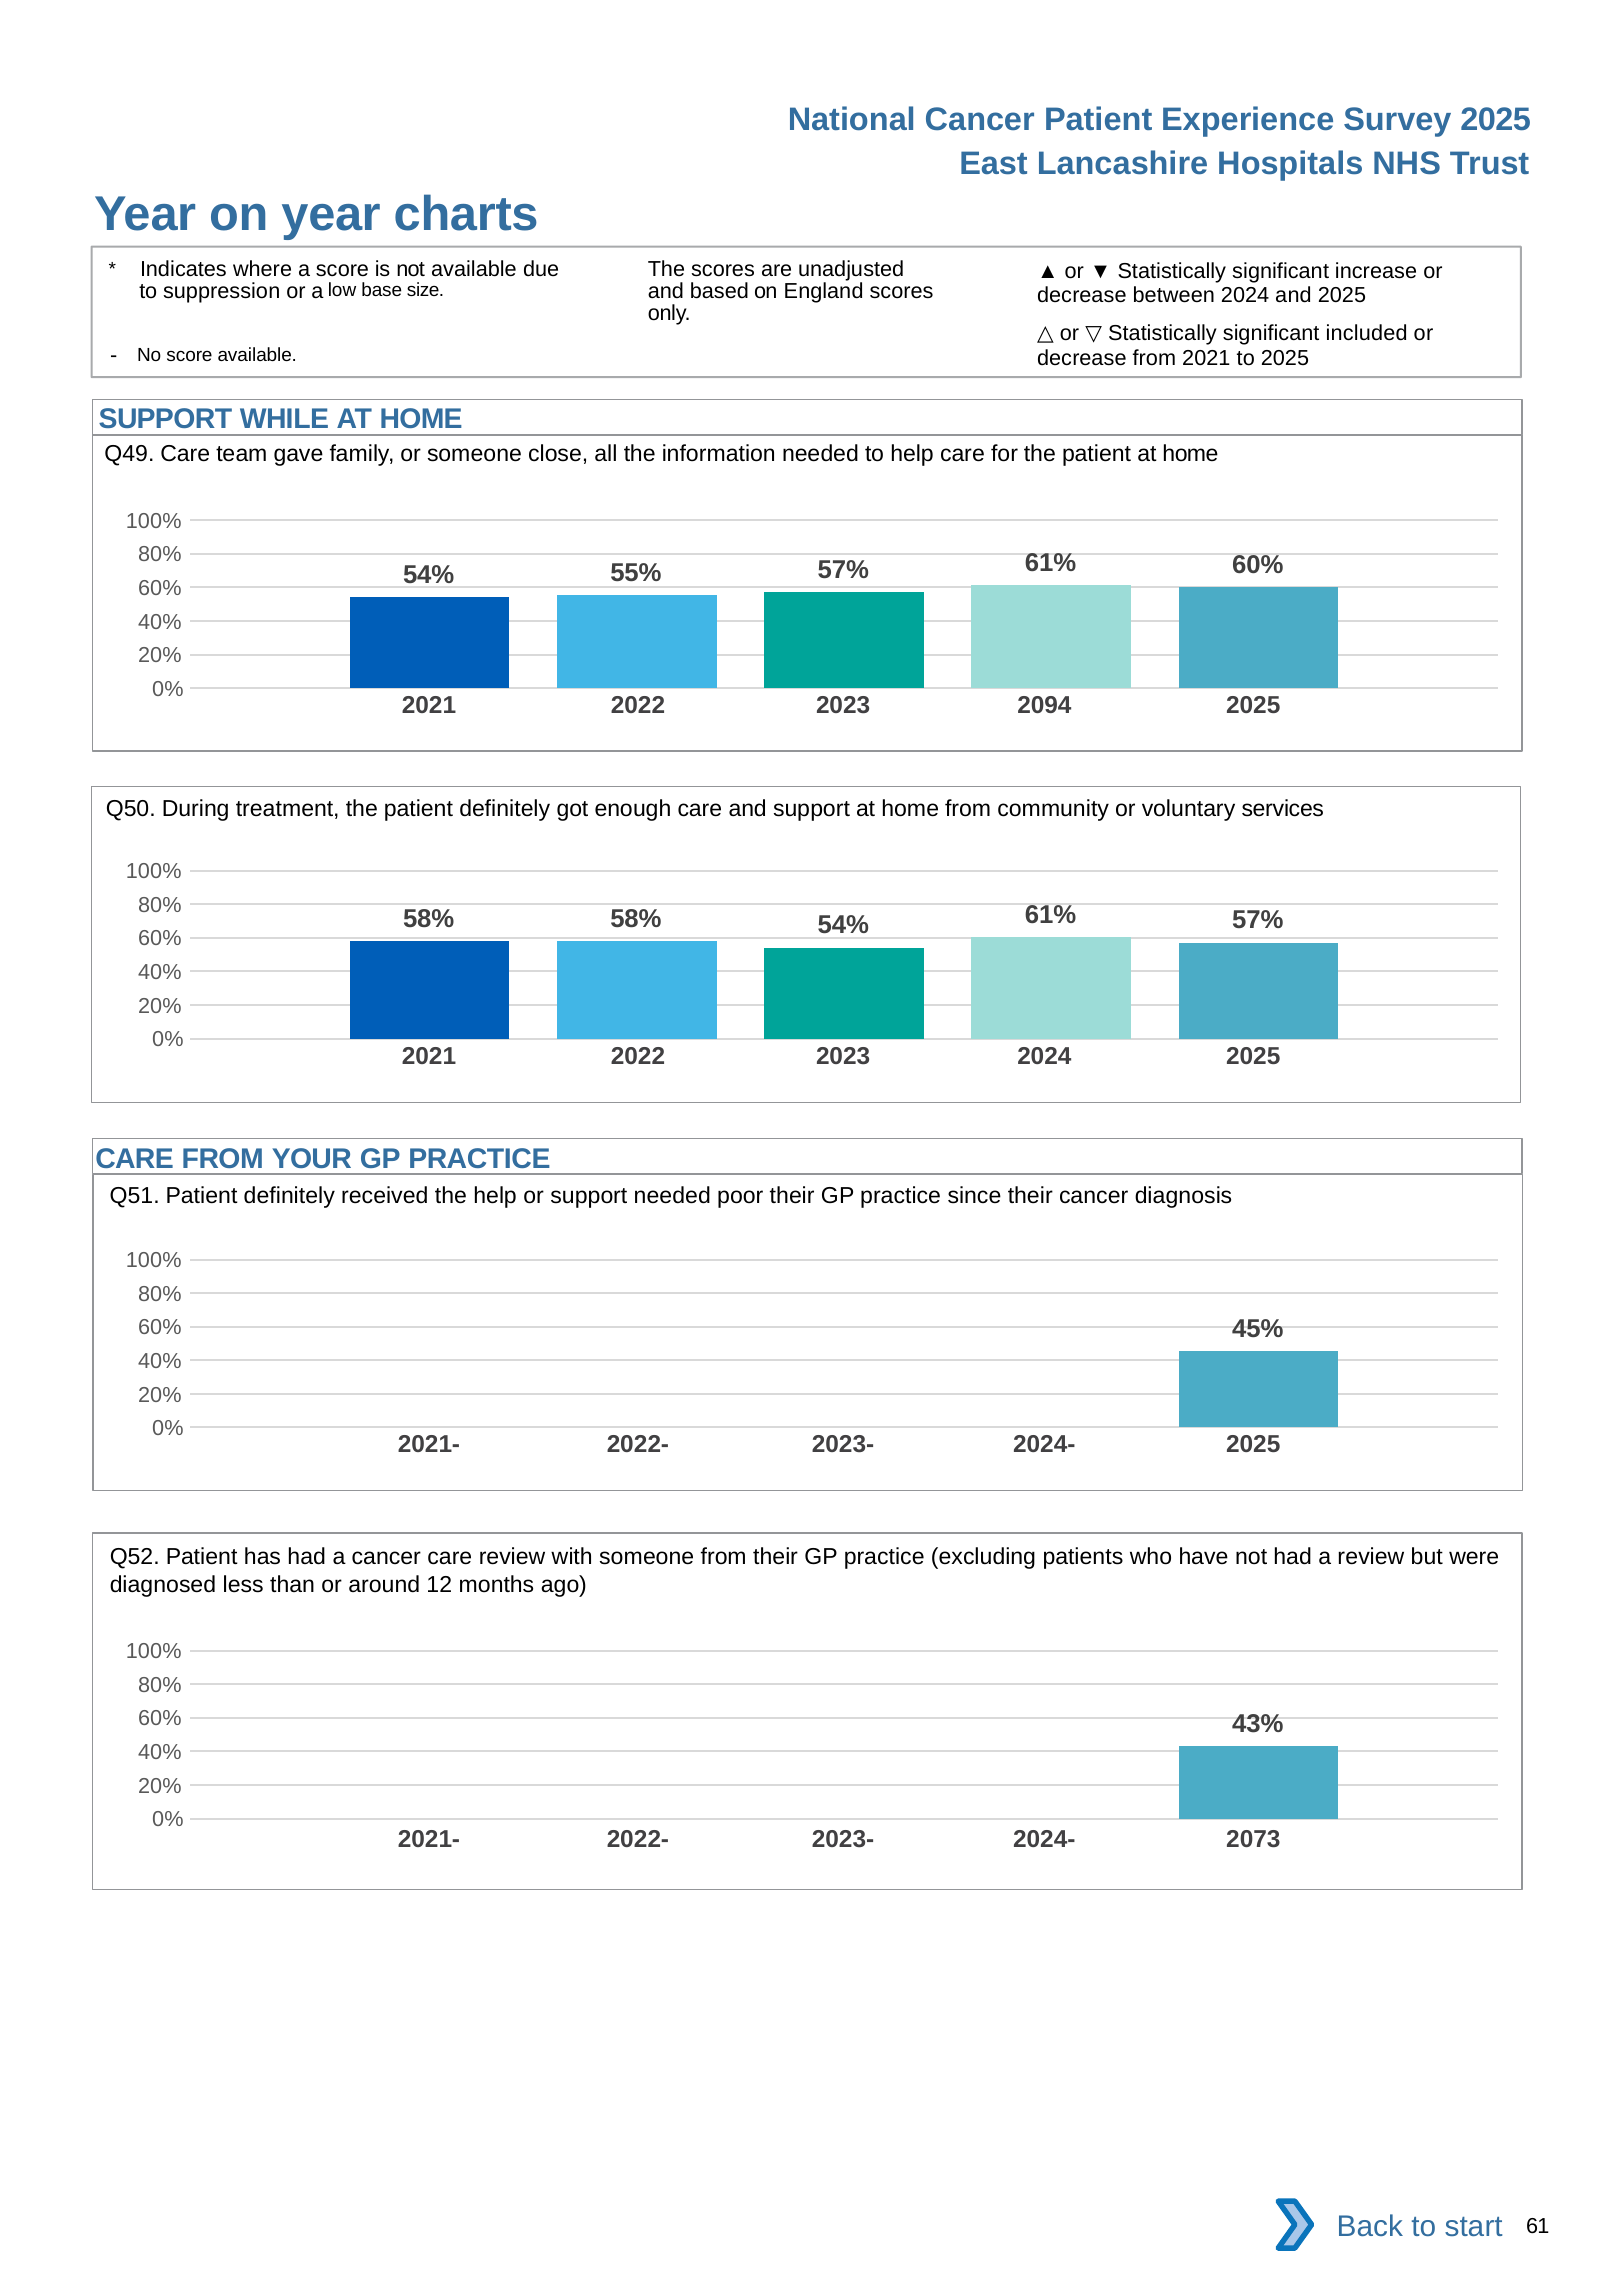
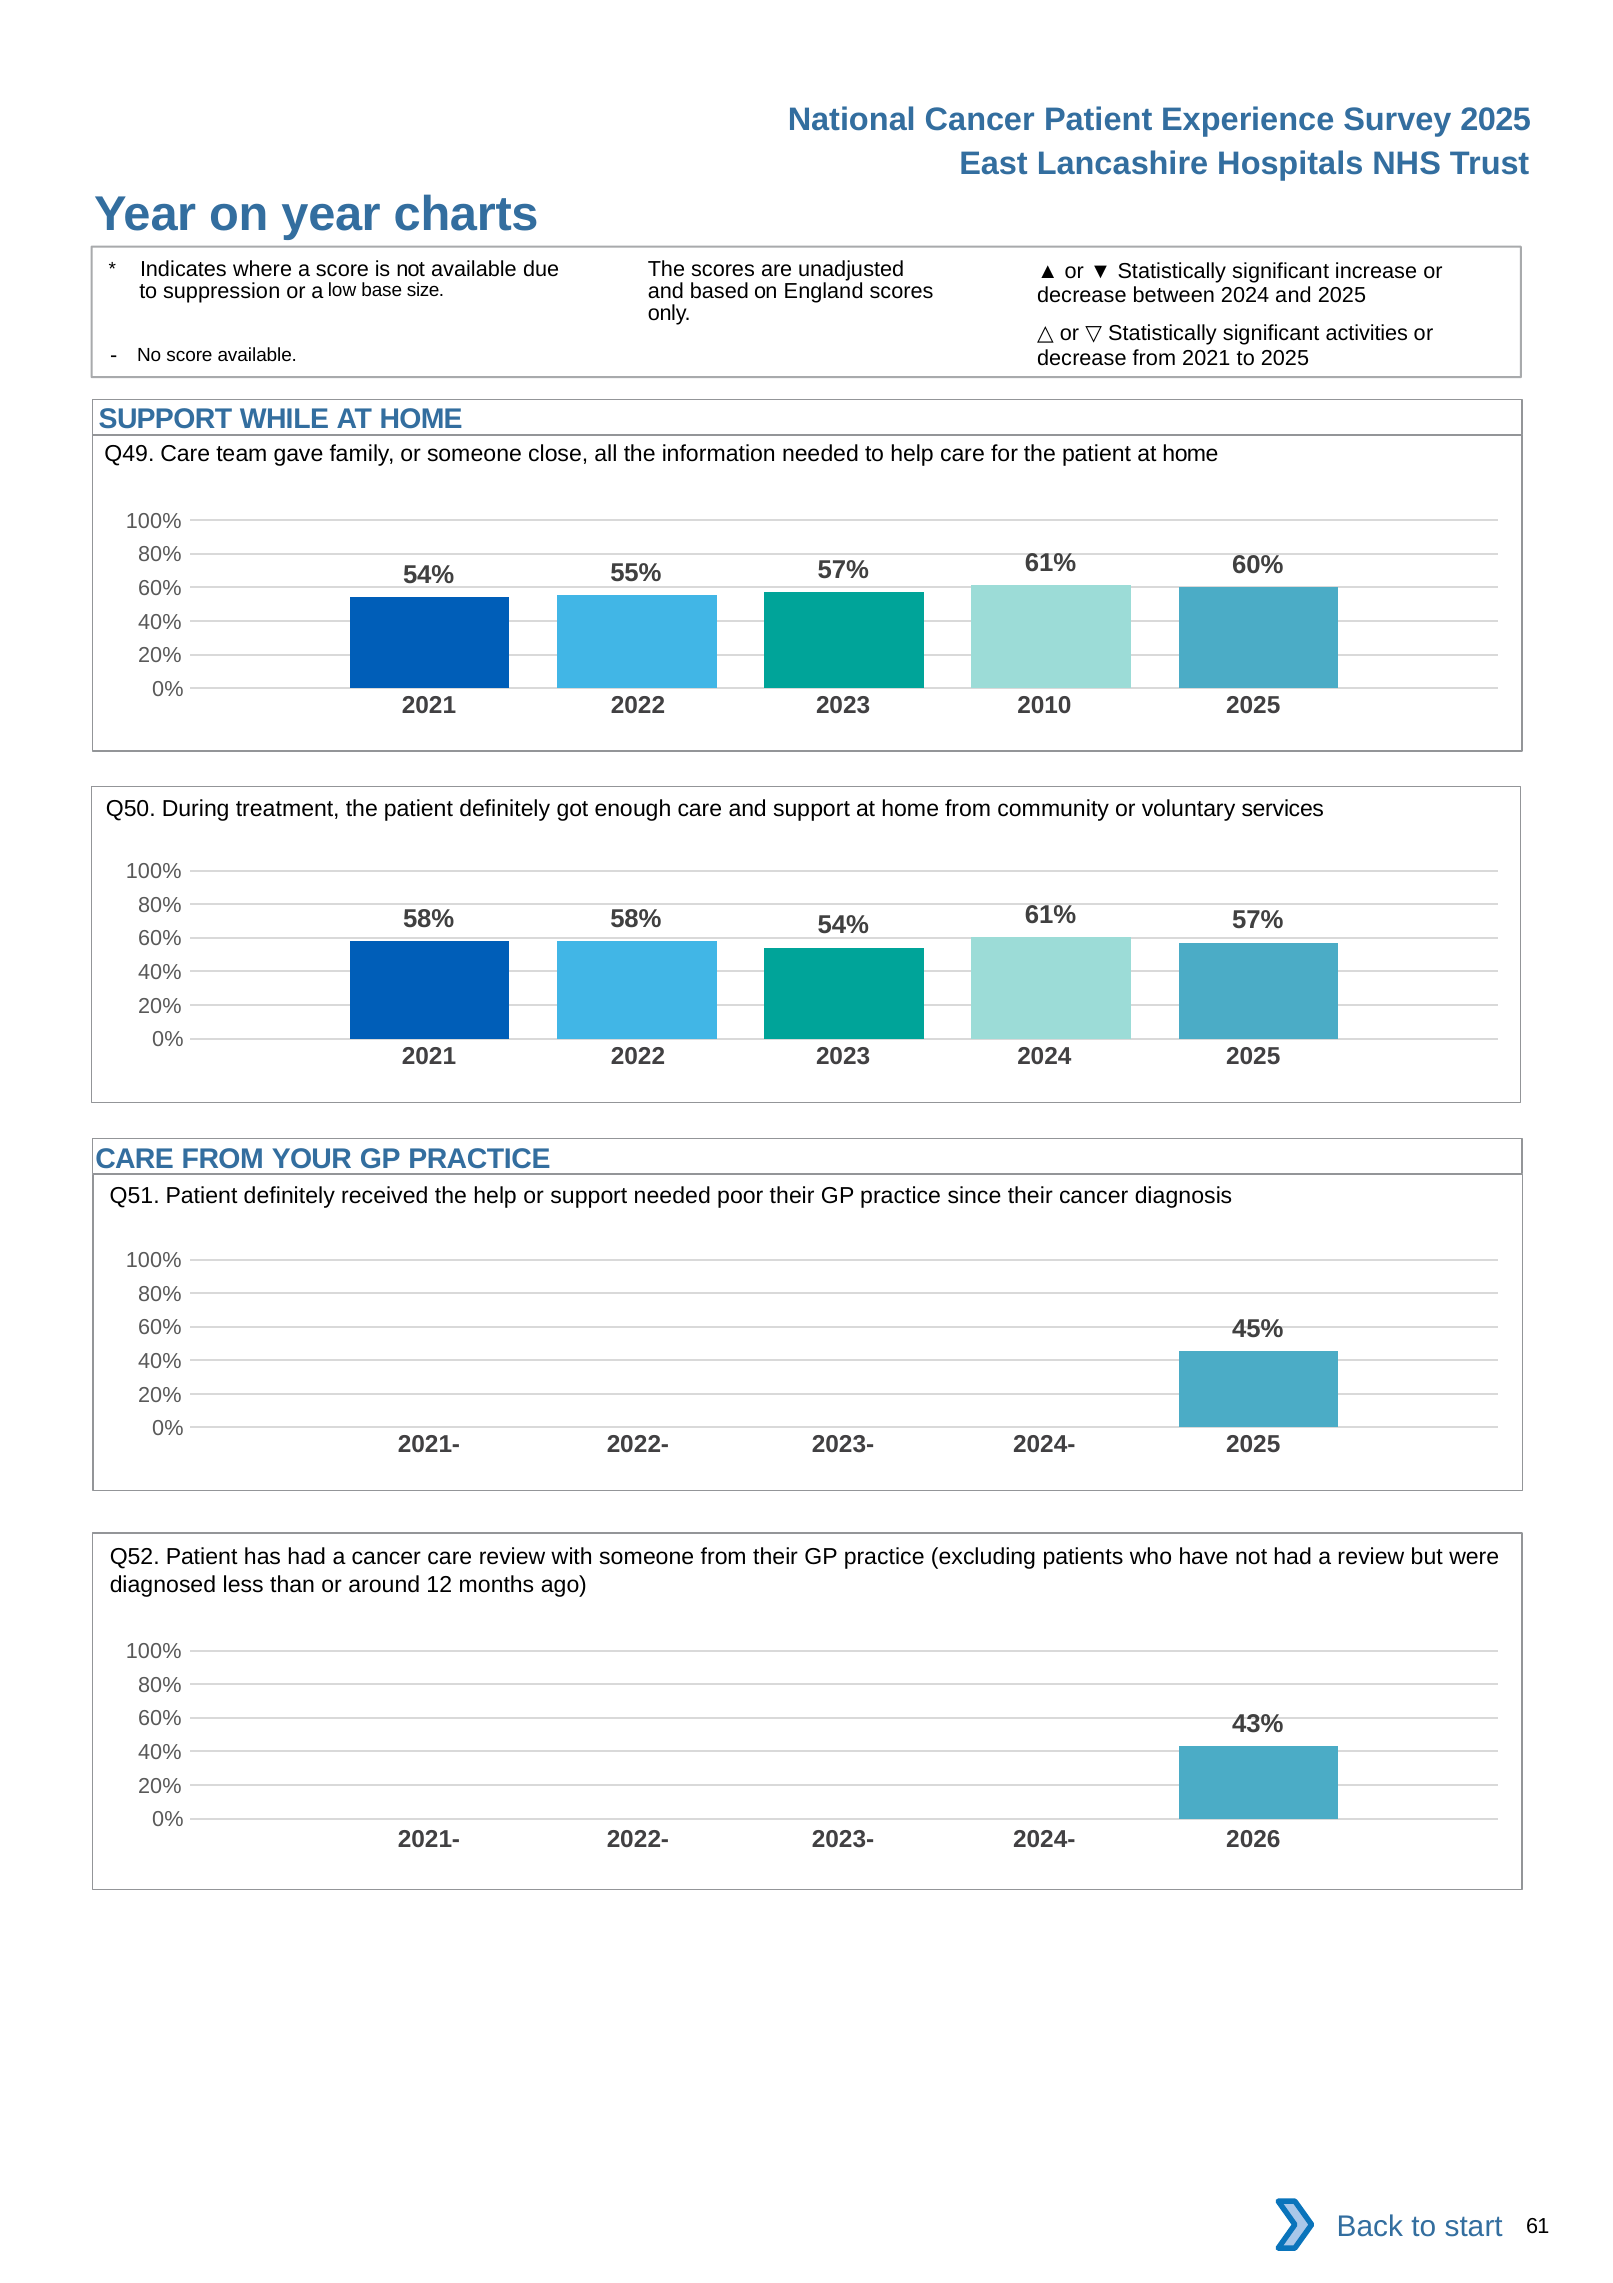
included: included -> activities
2094: 2094 -> 2010
2073: 2073 -> 2026
